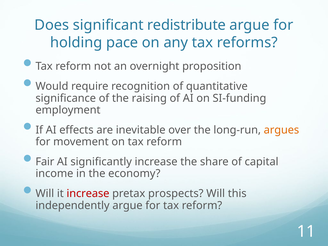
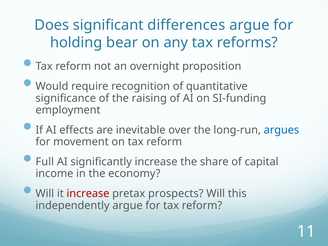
redistribute: redistribute -> differences
pace: pace -> bear
argues colour: orange -> blue
Fair: Fair -> Full
